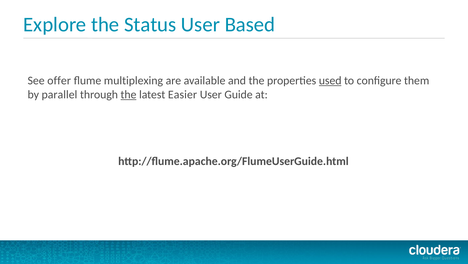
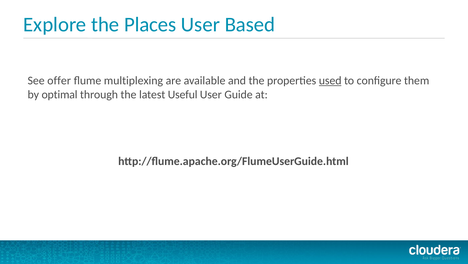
Status: Status -> Places
parallel: parallel -> optimal
the at (129, 94) underline: present -> none
Easier: Easier -> Useful
